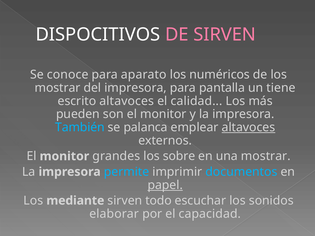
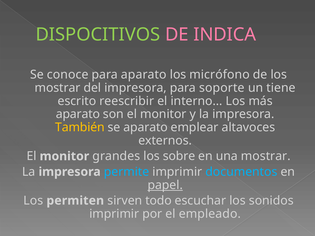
DISPOCITIVOS colour: white -> light green
DE SIRVEN: SIRVEN -> INDICA
numéricos: numéricos -> micrófono
pantalla: pantalla -> soporte
escrito altavoces: altavoces -> reescribir
calidad: calidad -> interno
pueden at (78, 114): pueden -> aparato
También colour: light blue -> yellow
se palanca: palanca -> aparato
altavoces at (248, 128) underline: present -> none
mediante: mediante -> permiten
elaborar at (114, 214): elaborar -> imprimir
capacidad: capacidad -> empleado
